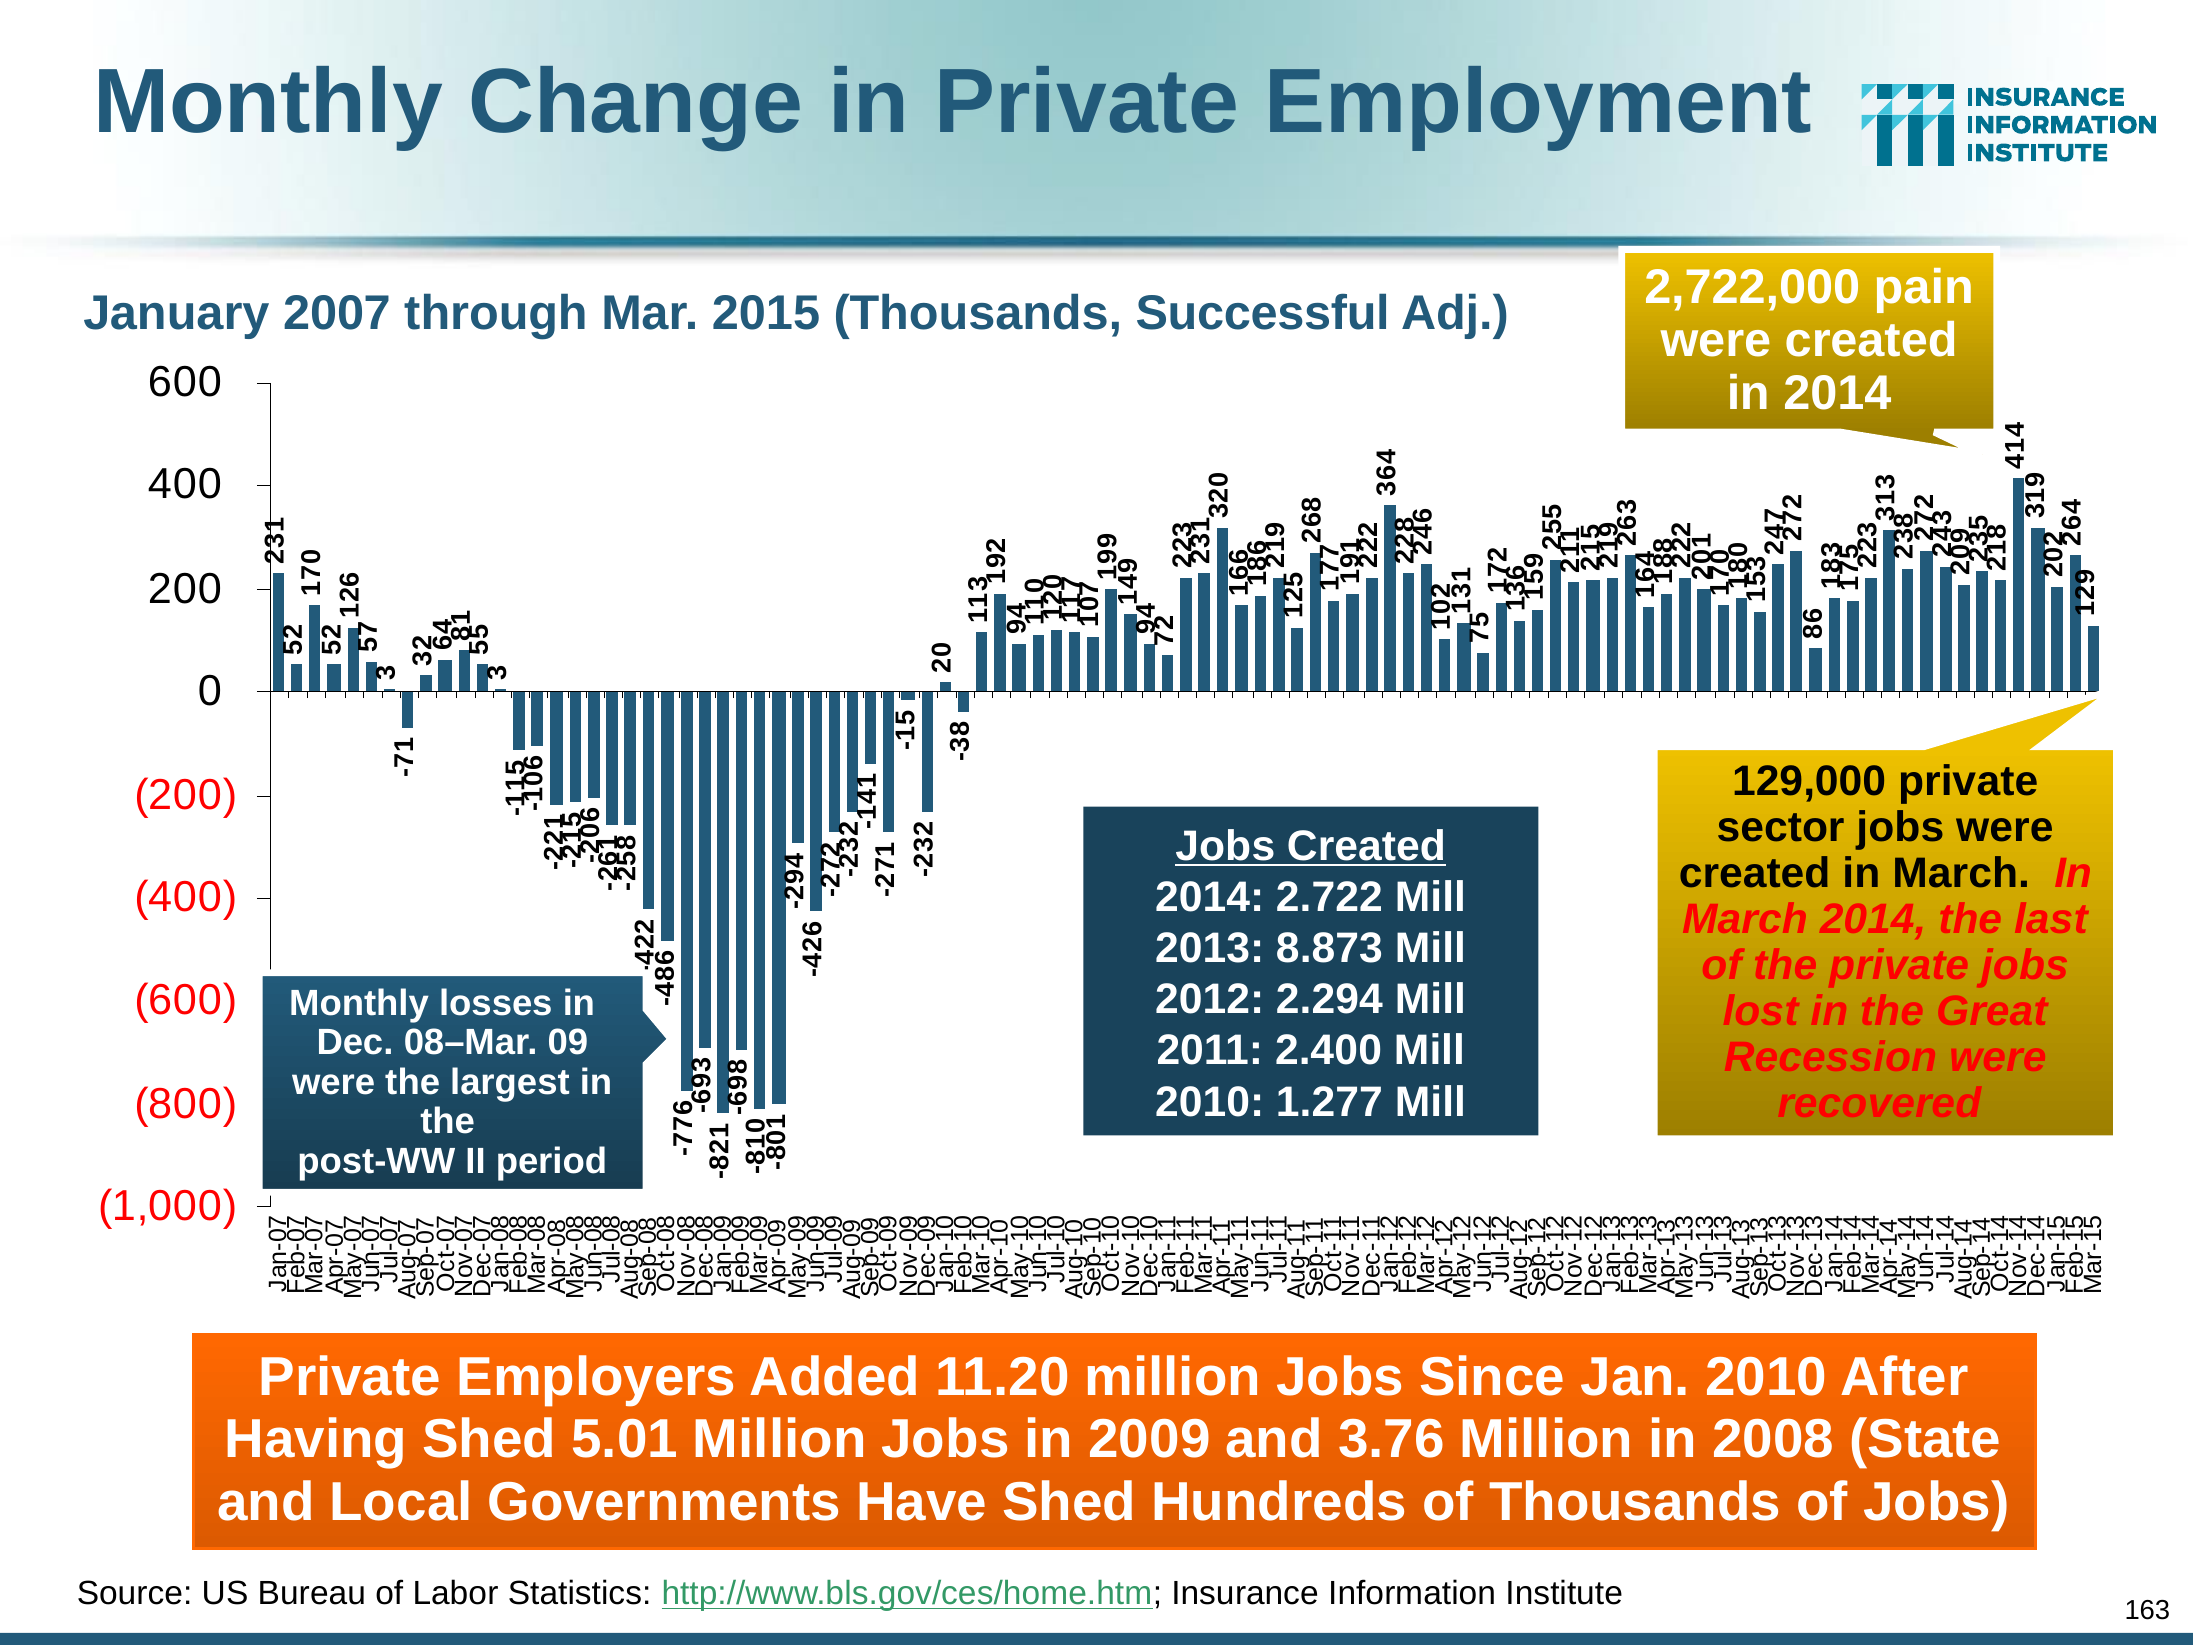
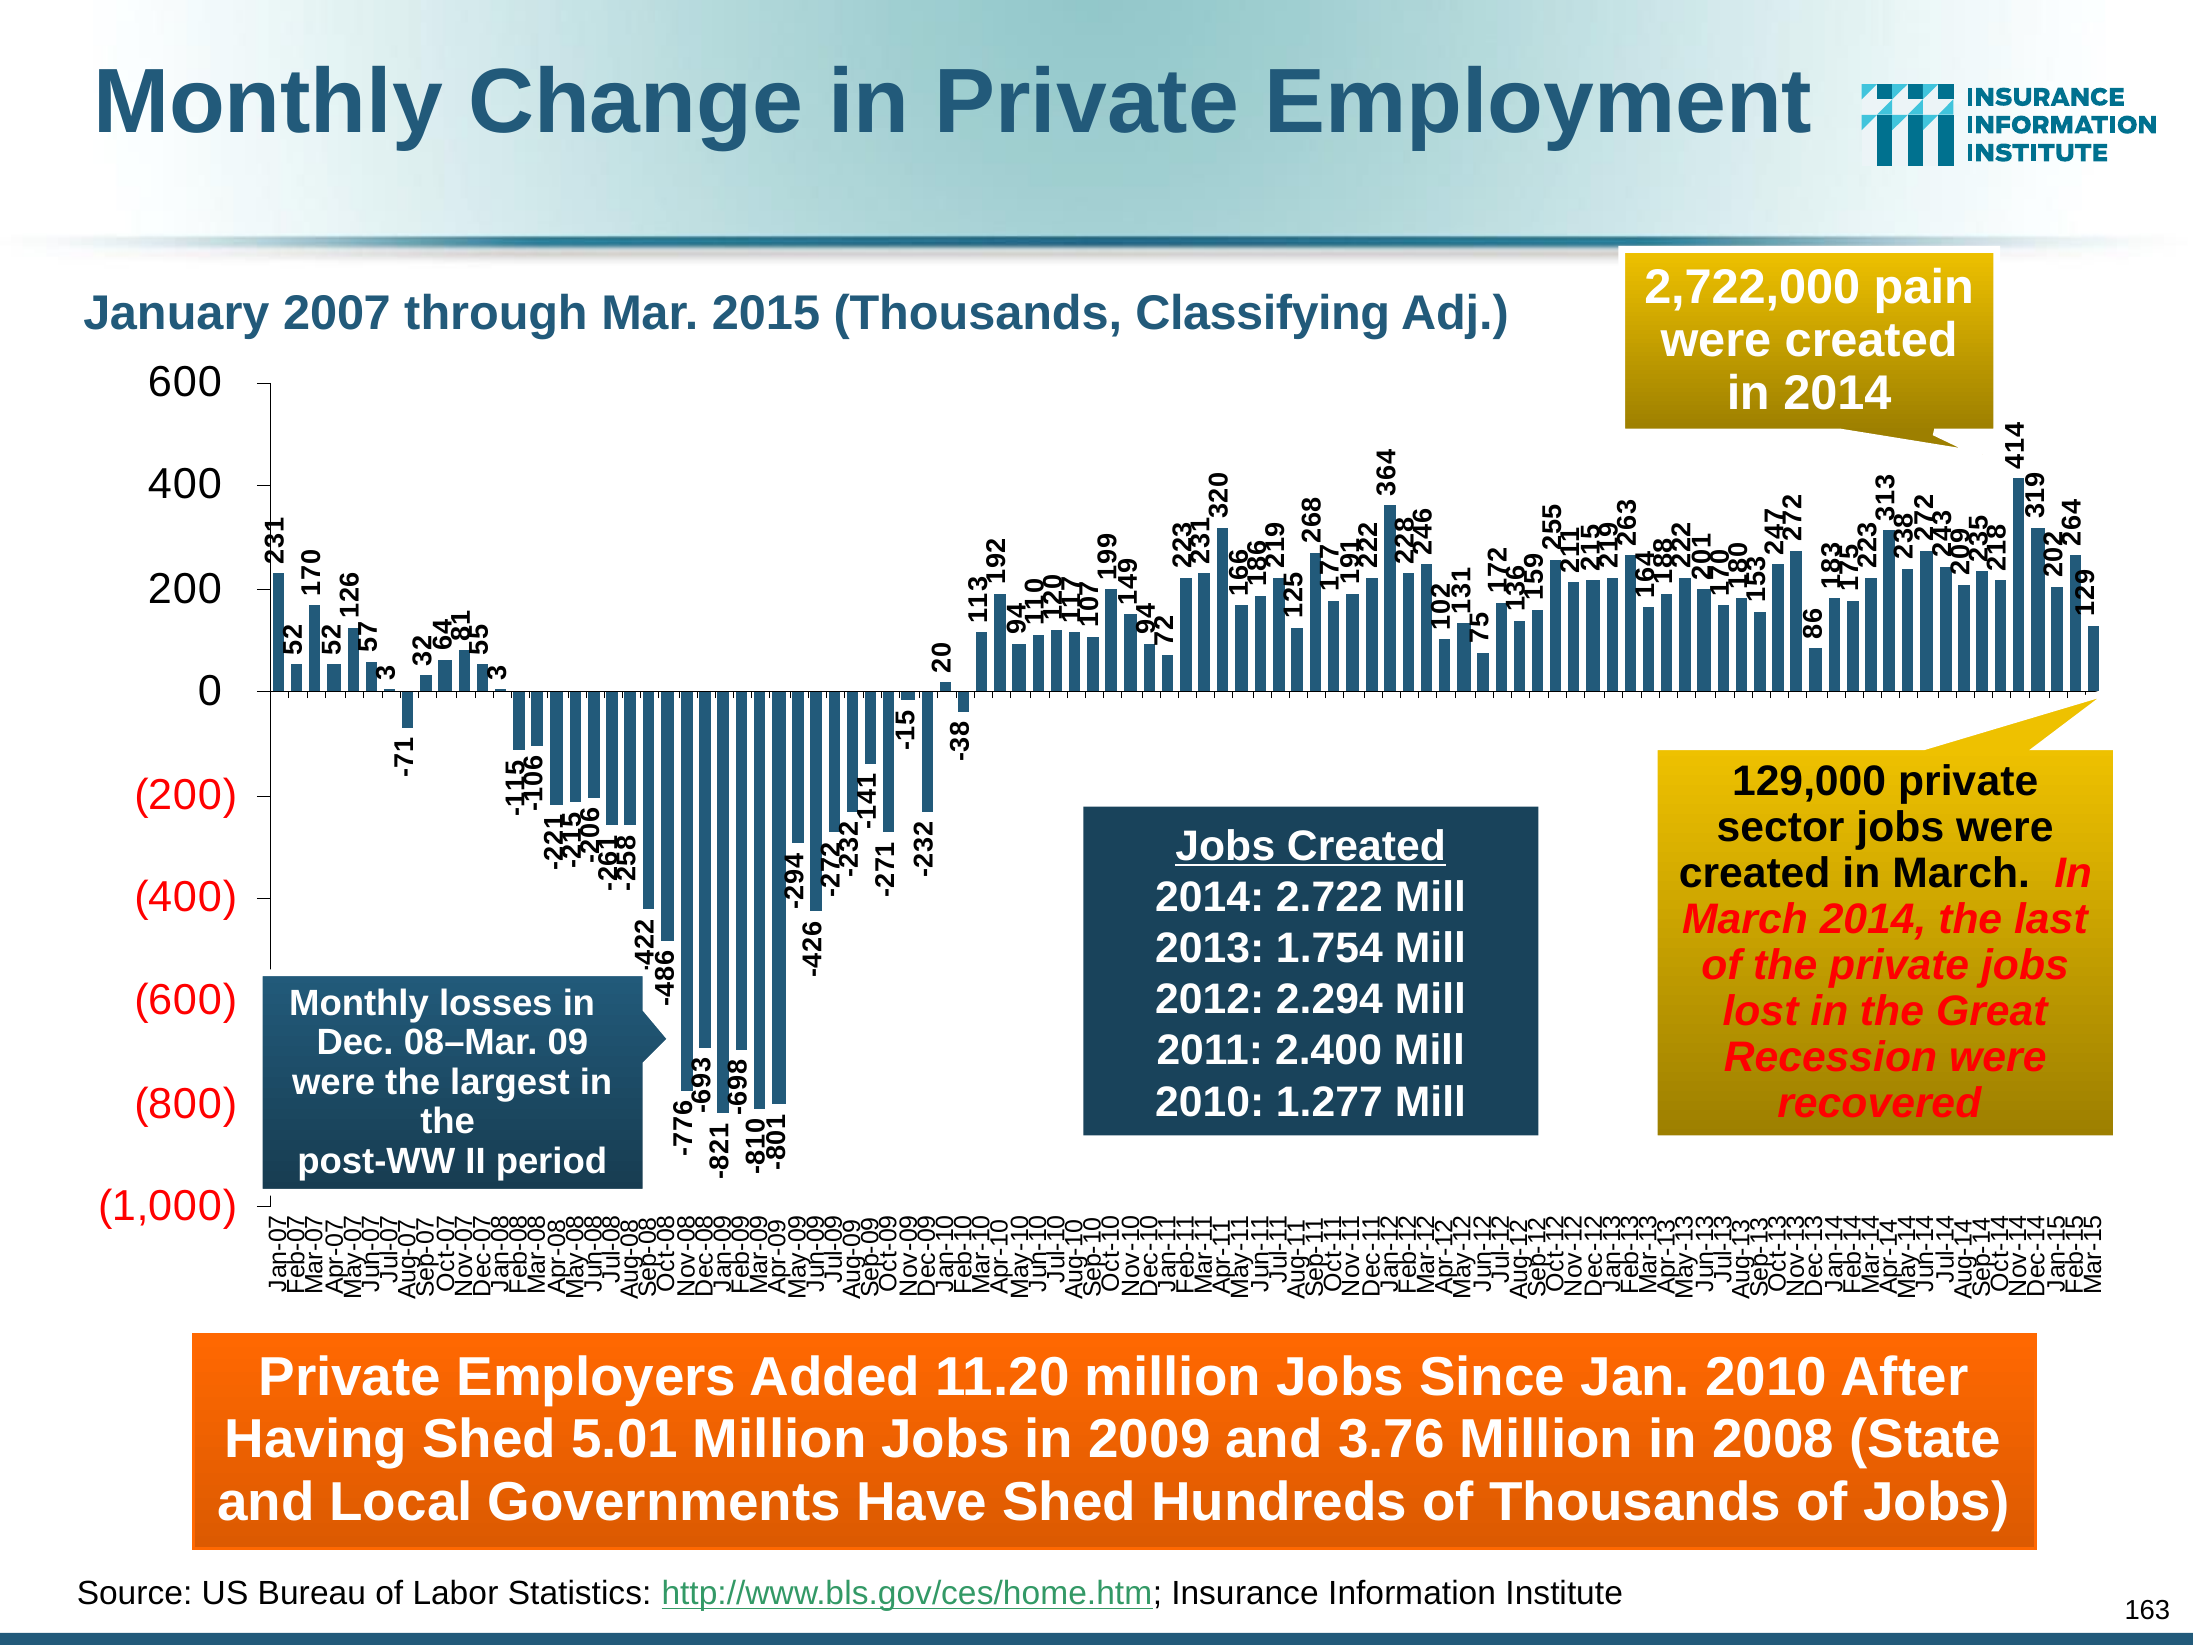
Successful: Successful -> Classifying
8.873: 8.873 -> 1.754
